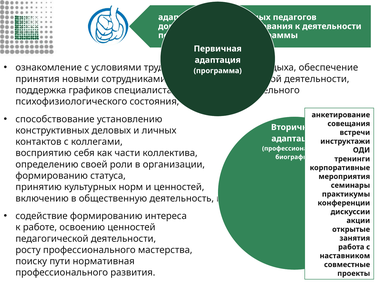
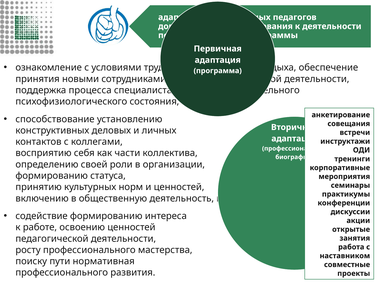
графиков: графиков -> процесса
